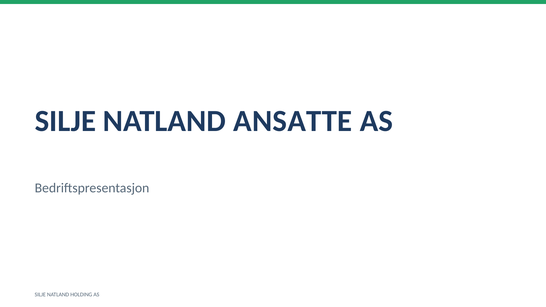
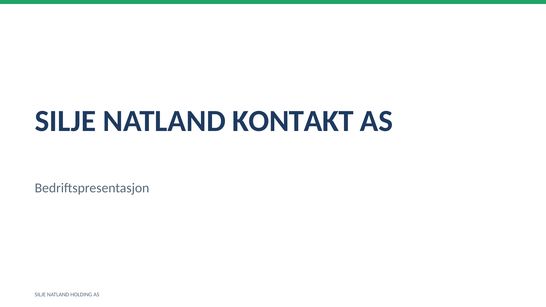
ANSATTE: ANSATTE -> KONTAKT
